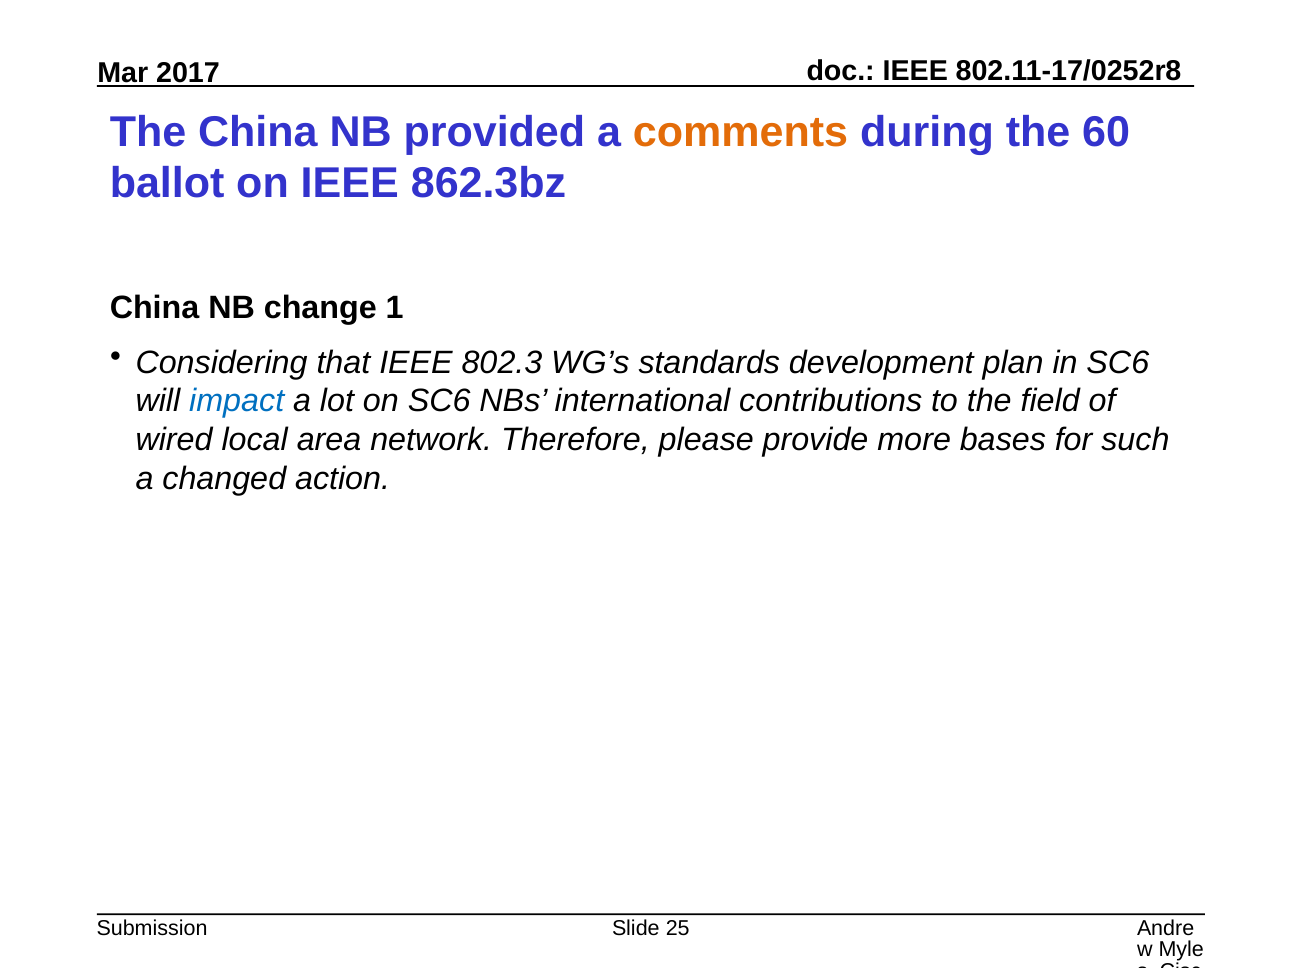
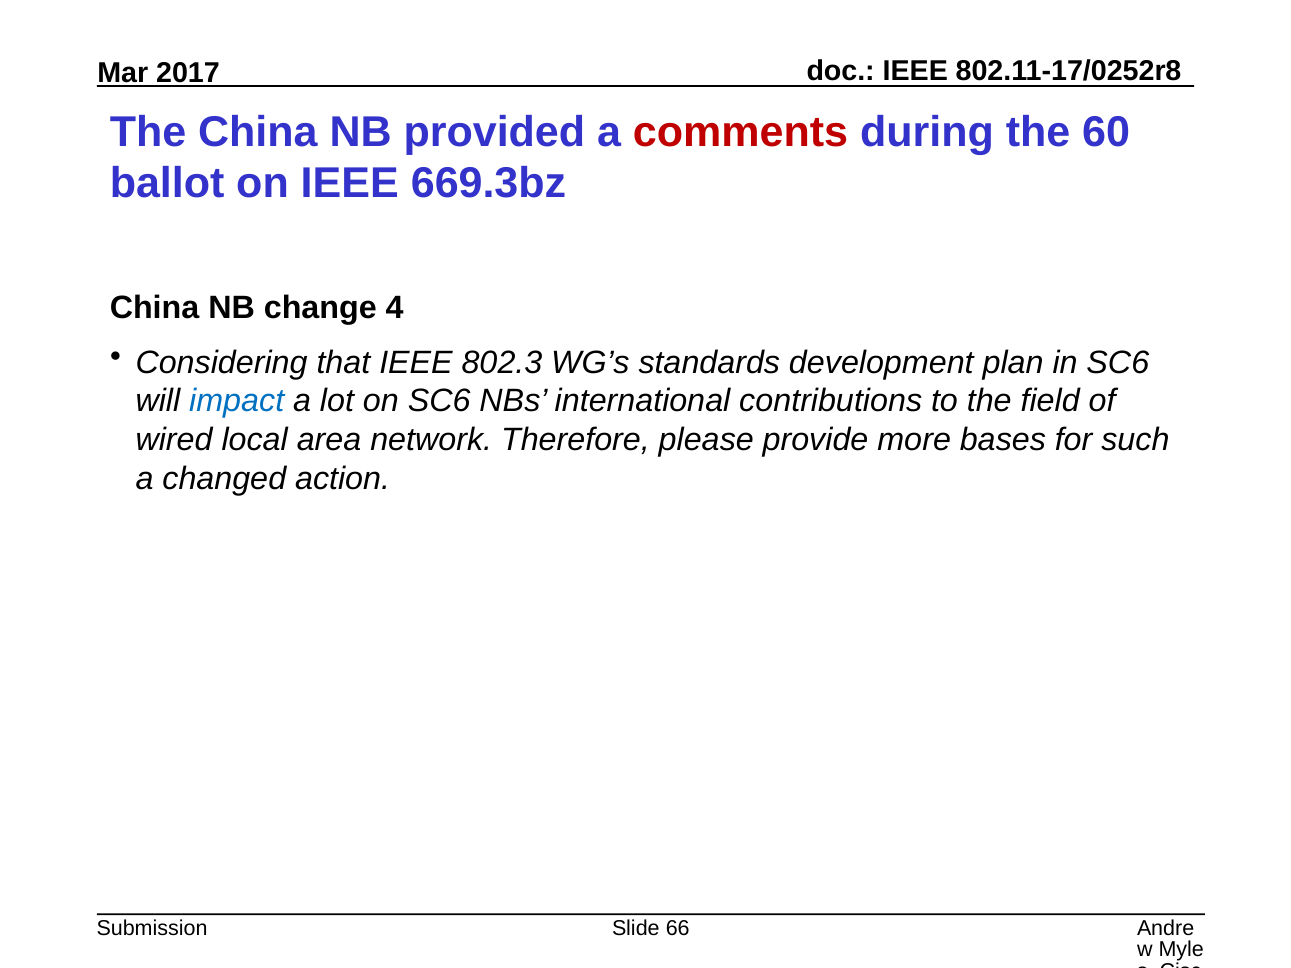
comments colour: orange -> red
862.3bz: 862.3bz -> 669.3bz
1: 1 -> 4
25: 25 -> 66
